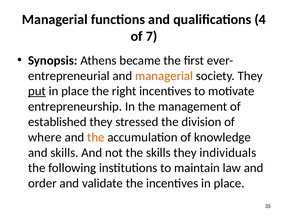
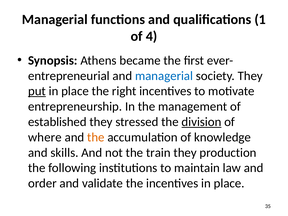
4: 4 -> 1
7: 7 -> 4
managerial at (164, 76) colour: orange -> blue
division underline: none -> present
the skills: skills -> train
individuals: individuals -> production
